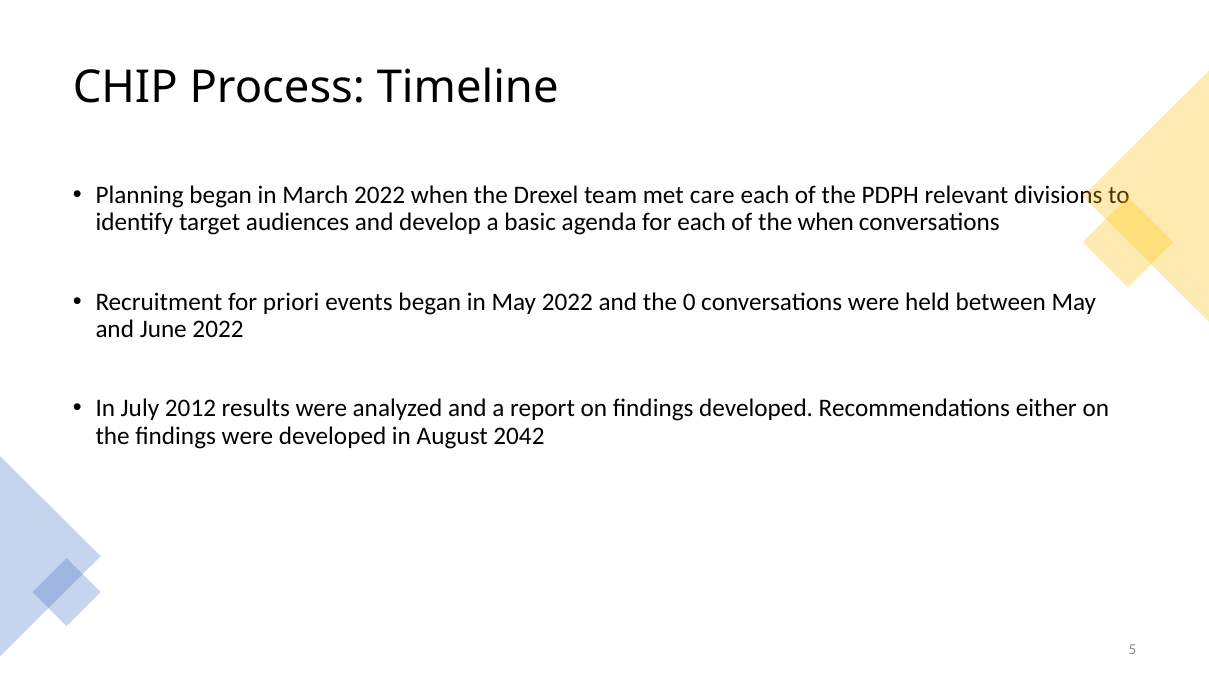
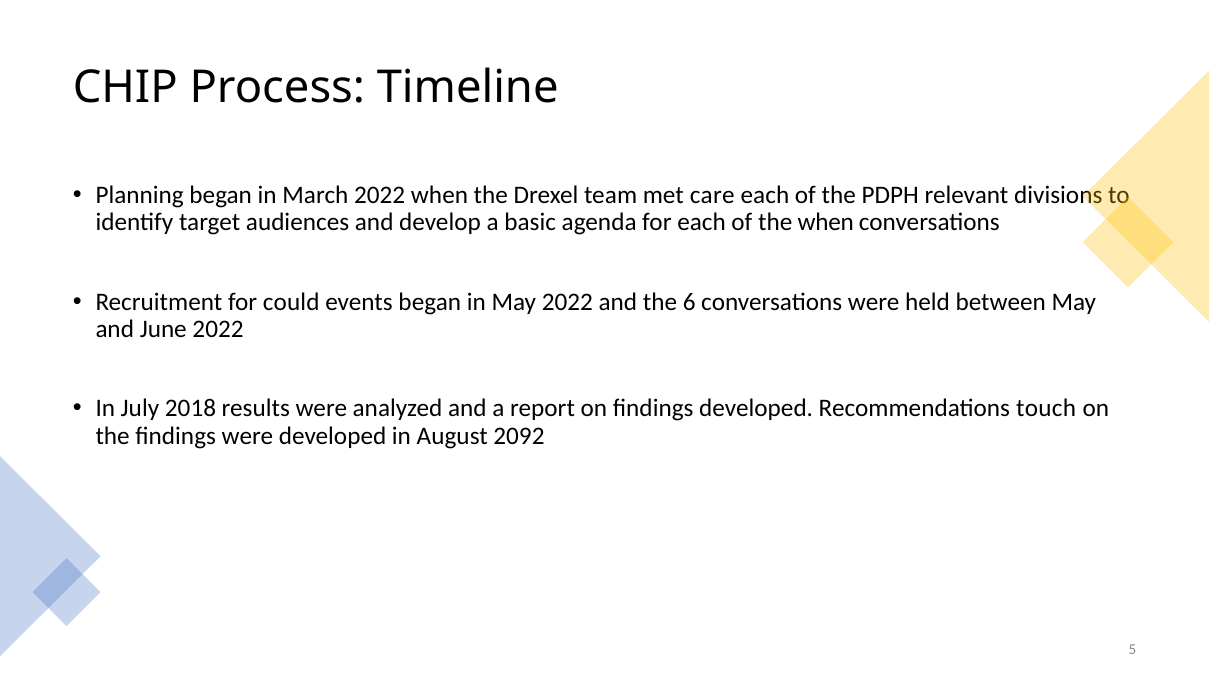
priori: priori -> could
0: 0 -> 6
2012: 2012 -> 2018
either: either -> touch
2042: 2042 -> 2092
